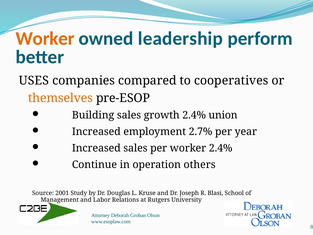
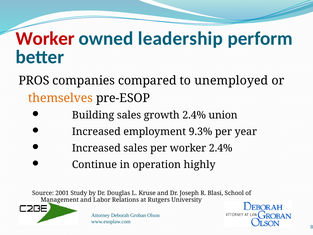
Worker at (45, 39) colour: orange -> red
USES: USES -> PROS
cooperatives: cooperatives -> unemployed
2.7%: 2.7% -> 9.3%
others: others -> highly
